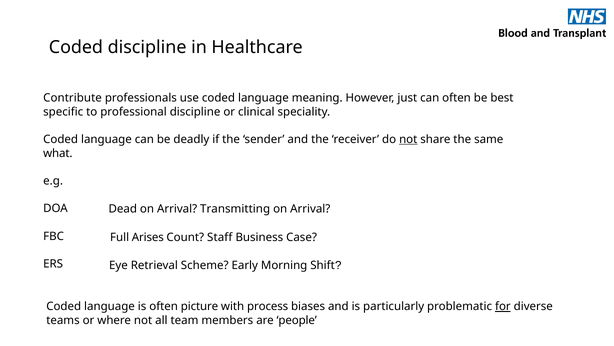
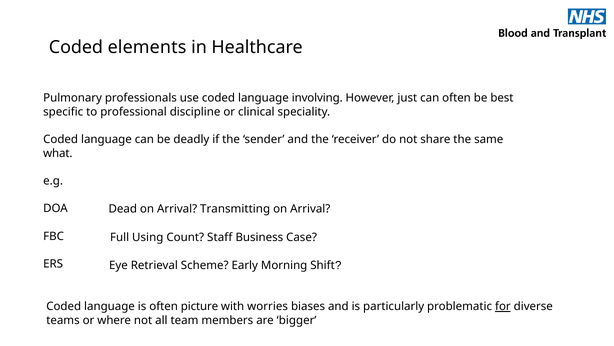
Coded discipline: discipline -> elements
Contribute: Contribute -> Pulmonary
meaning: meaning -> involving
not at (408, 139) underline: present -> none
Arises: Arises -> Using
process: process -> worries
people: people -> bigger
